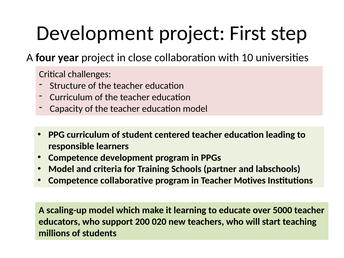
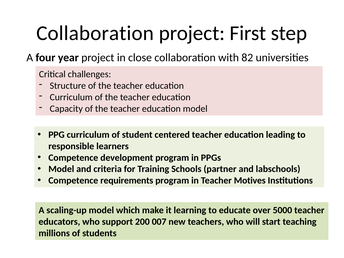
Development at (95, 33): Development -> Collaboration
10: 10 -> 82
collaborative: collaborative -> requirements
020: 020 -> 007
